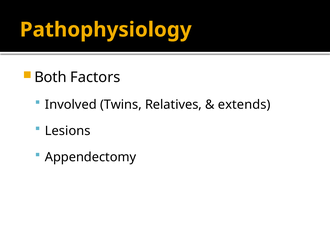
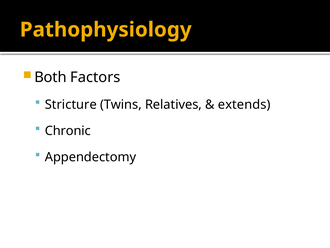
Involved: Involved -> Stricture
Lesions: Lesions -> Chronic
